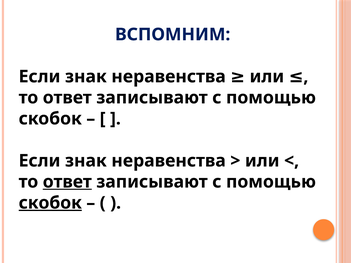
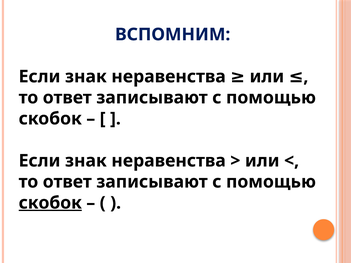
ответ at (67, 182) underline: present -> none
